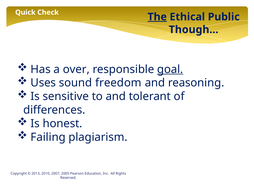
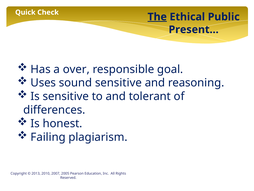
Though…: Though… -> Present…
goal underline: present -> none
sound freedom: freedom -> sensitive
